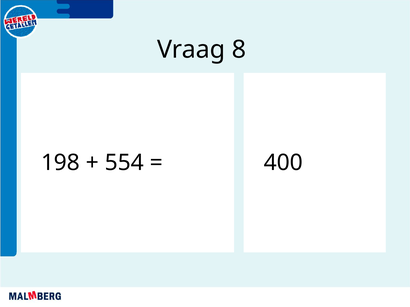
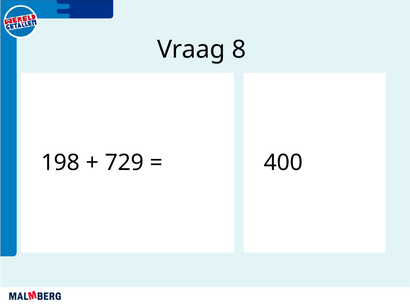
554: 554 -> 729
